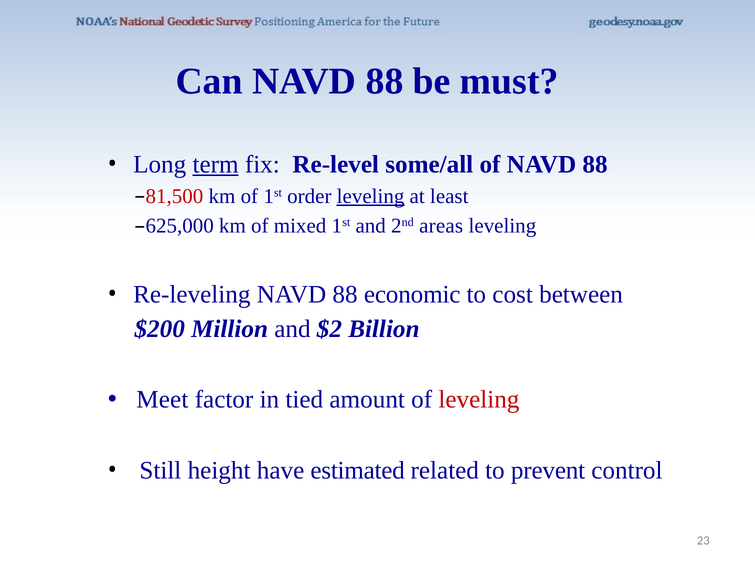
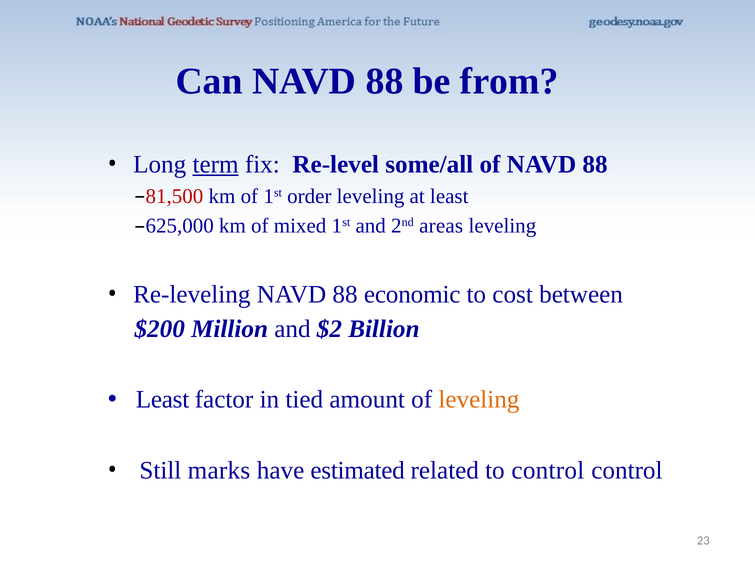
must: must -> from
leveling at (371, 196) underline: present -> none
Meet at (162, 400): Meet -> Least
leveling at (479, 400) colour: red -> orange
height: height -> marks
to prevent: prevent -> control
